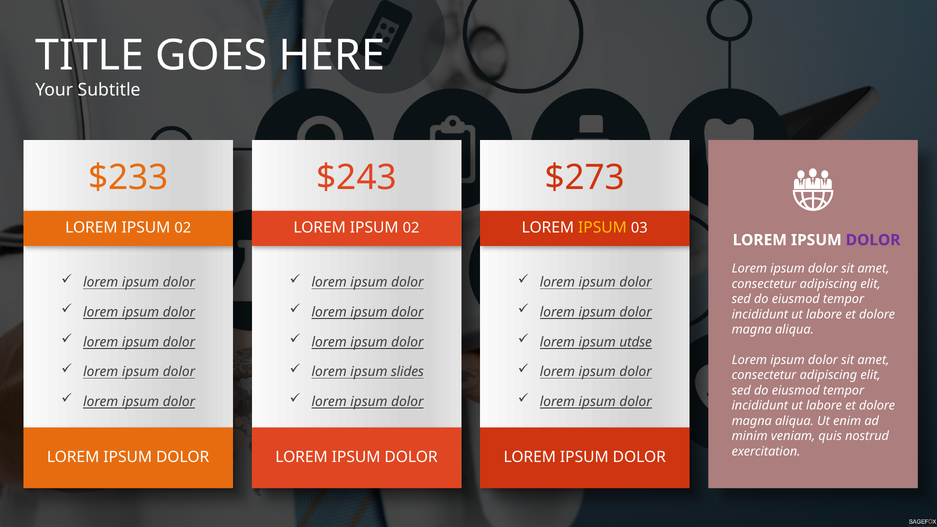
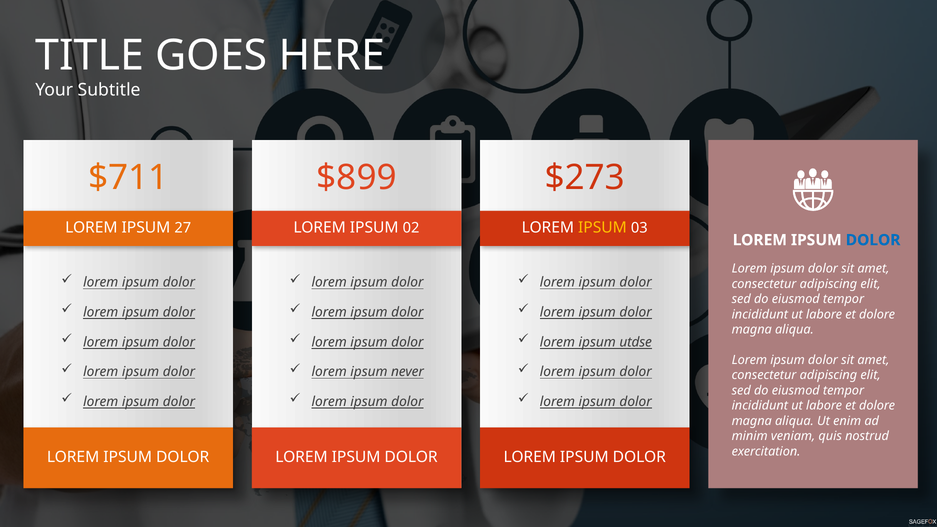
$233: $233 -> $711
$243: $243 -> $899
02 at (183, 228): 02 -> 27
DOLOR at (873, 240) colour: purple -> blue
slides: slides -> never
